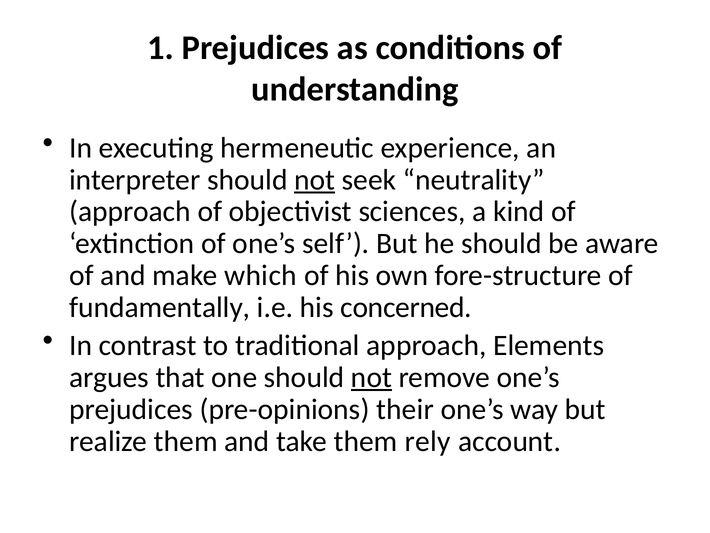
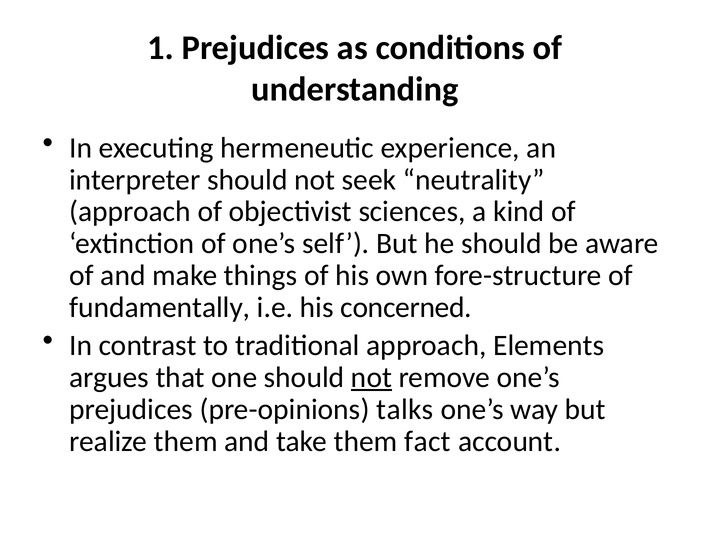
not at (315, 180) underline: present -> none
which: which -> things
their: their -> talks
rely: rely -> fact
